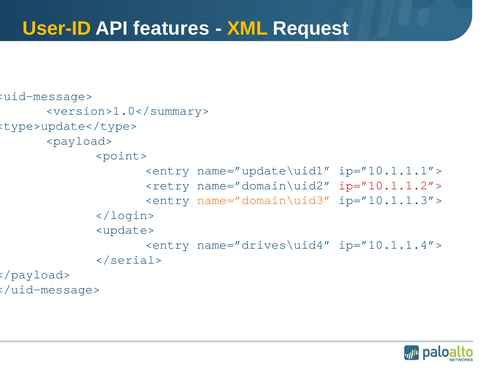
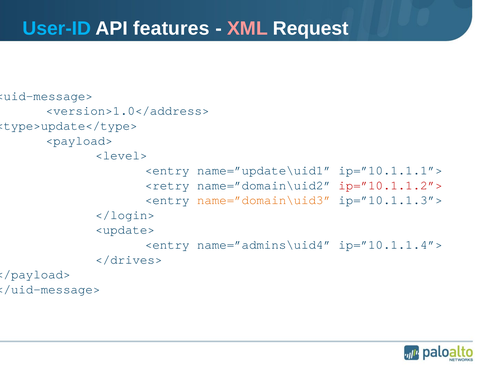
User-ID colour: yellow -> light blue
XML colour: yellow -> pink
<version>1.0</summary>: <version>1.0</summary> -> <version>1.0</address>
<point>: <point> -> <level>
name=”drives\uid4: name=”drives\uid4 -> name=”admins\uid4
</serial>: </serial> -> </drives>
